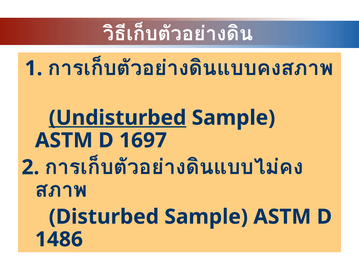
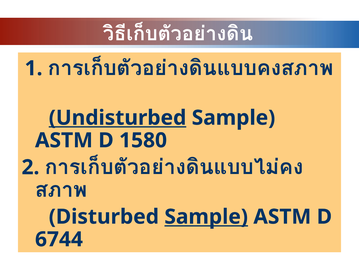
1697: 1697 -> 1580
Sample at (206, 217) underline: none -> present
1486: 1486 -> 6744
